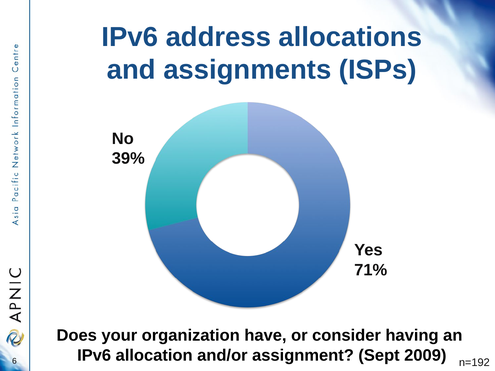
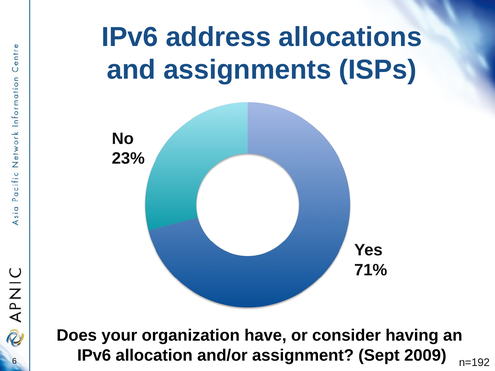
39%: 39% -> 23%
